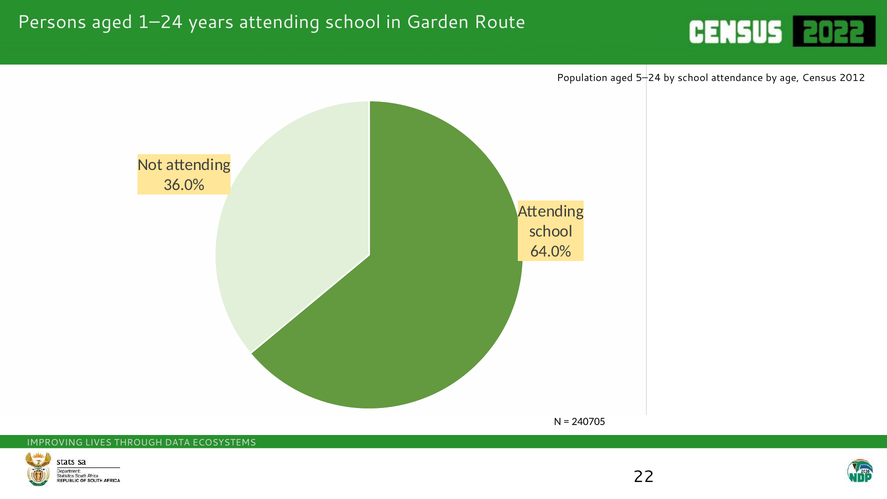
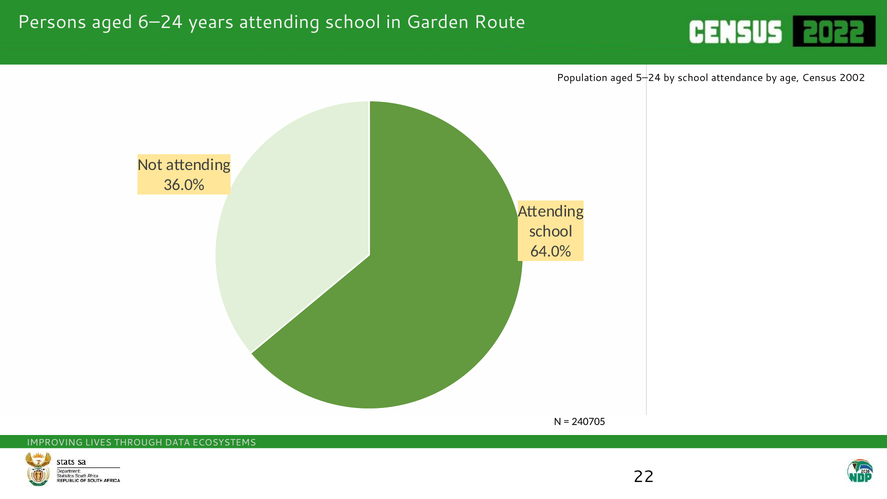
1–24: 1–24 -> 6–24
2012: 2012 -> 2002
